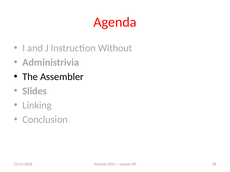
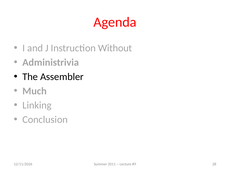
Slides: Slides -> Much
